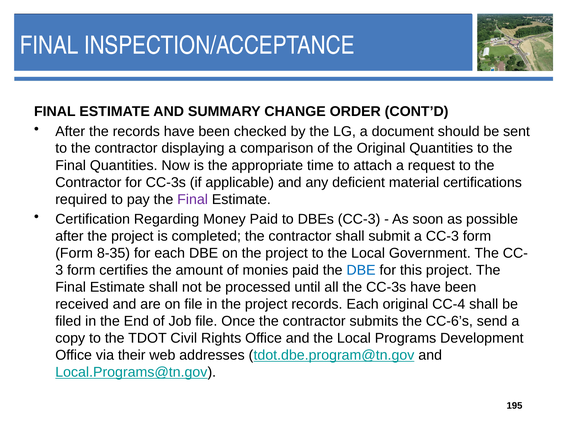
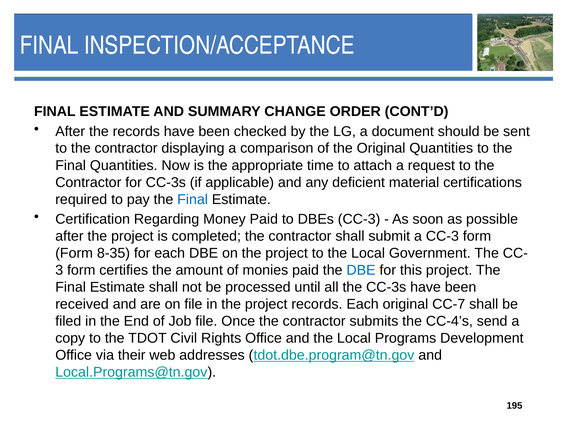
Final at (193, 199) colour: purple -> blue
CC-4: CC-4 -> CC-7
CC-6’s: CC-6’s -> CC-4’s
